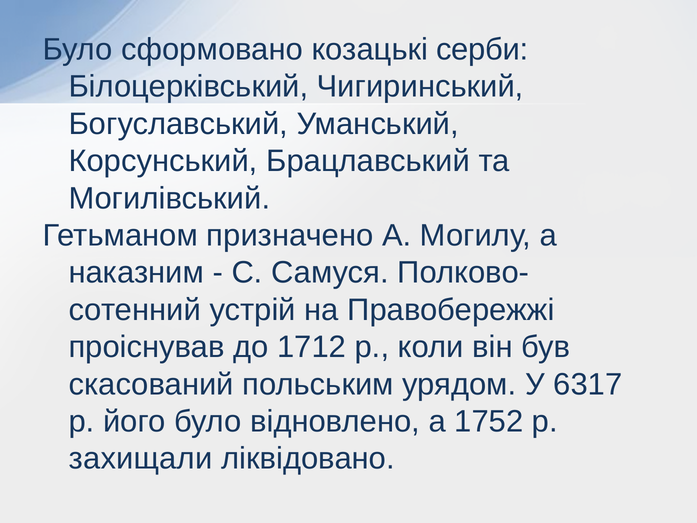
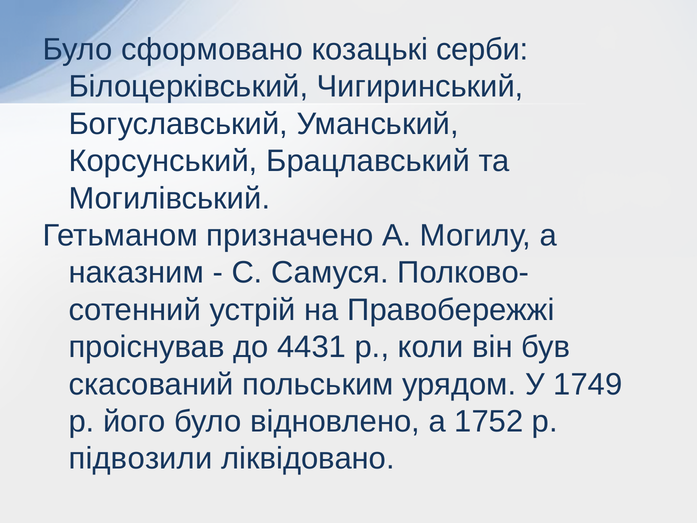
1712: 1712 -> 4431
6317: 6317 -> 1749
захищали: захищали -> підвозили
